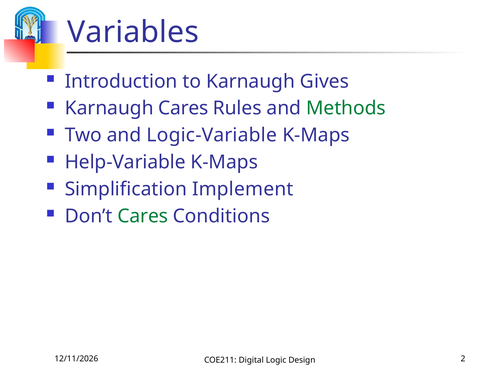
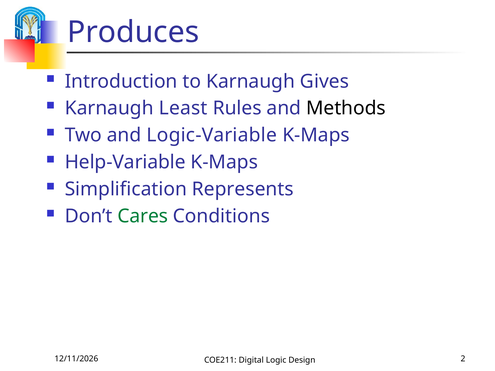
Variables: Variables -> Produces
Karnaugh Cares: Cares -> Least
Methods colour: green -> black
Implement: Implement -> Represents
